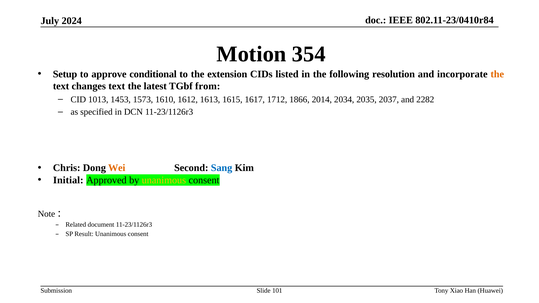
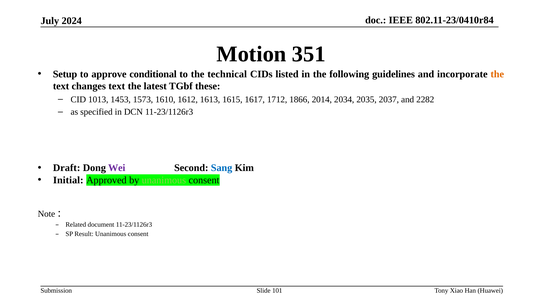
354: 354 -> 351
extension: extension -> technical
resolution: resolution -> guidelines
from: from -> these
Chris: Chris -> Draft
Wei colour: orange -> purple
unanimous at (164, 180) colour: yellow -> light green
